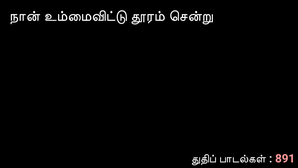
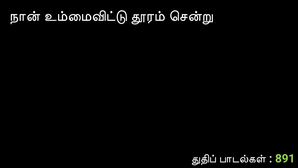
891 colour: pink -> light green
